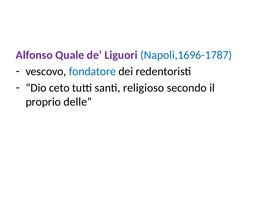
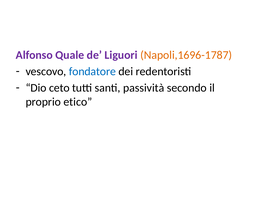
Napoli,1696-1787 colour: blue -> orange
religioso: religioso -> passività
delle: delle -> etico
